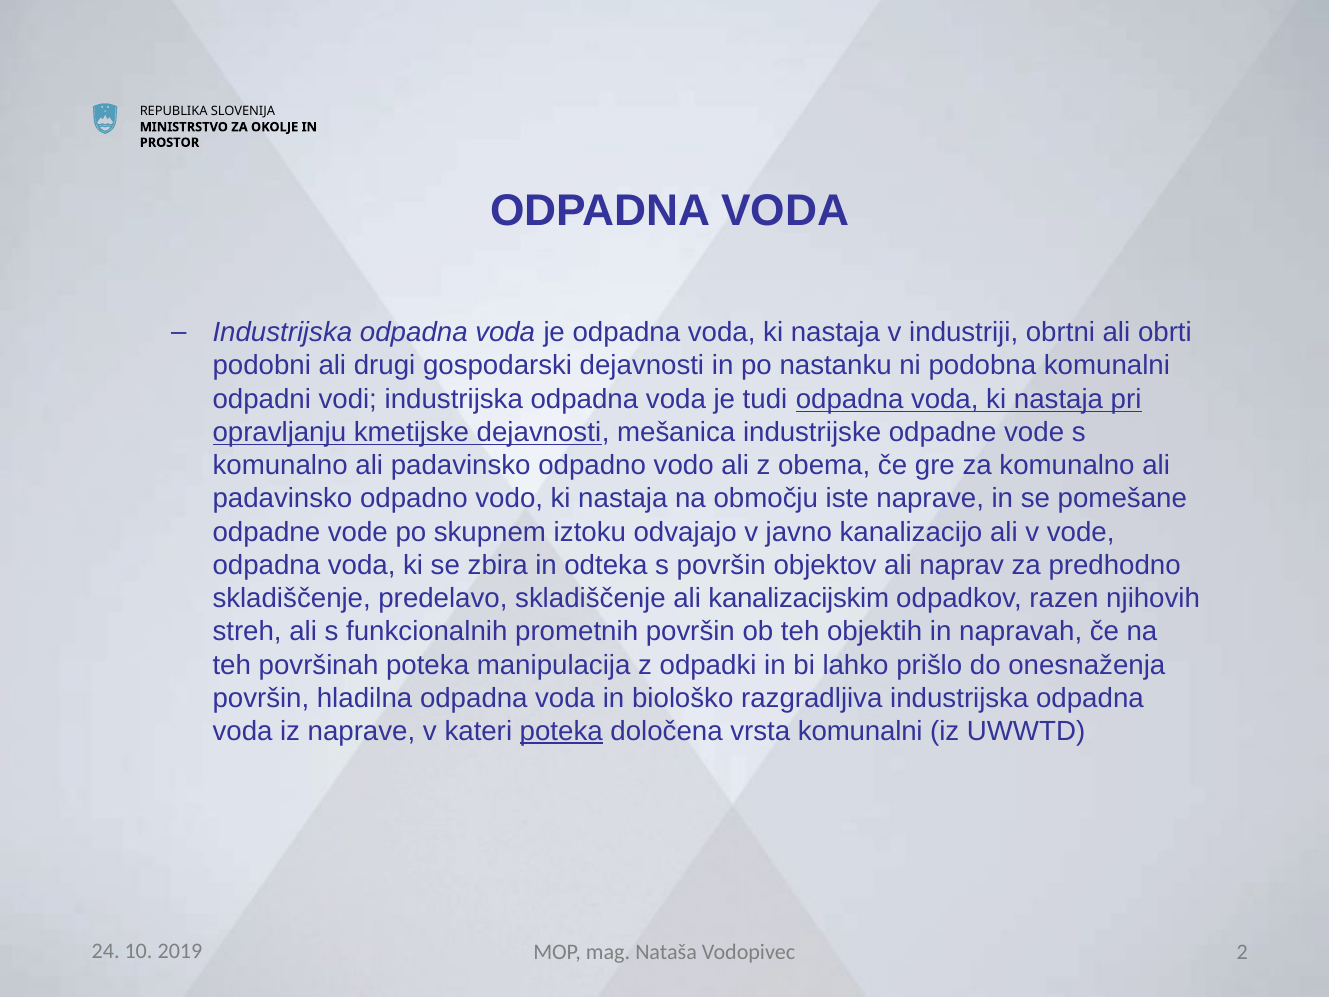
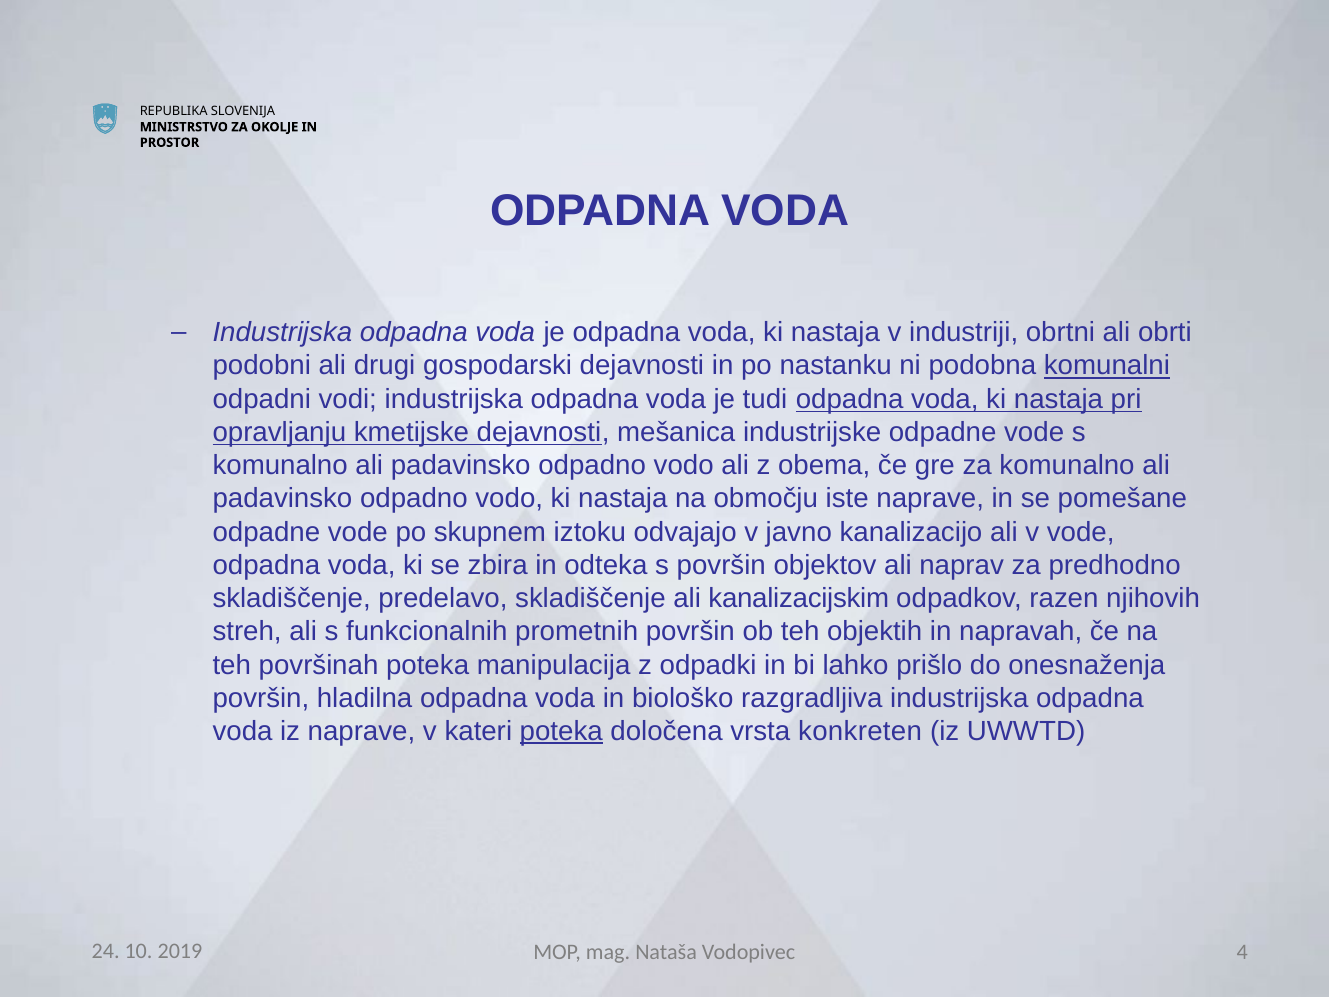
komunalni at (1107, 366) underline: none -> present
vrsta komunalni: komunalni -> konkreten
2: 2 -> 4
